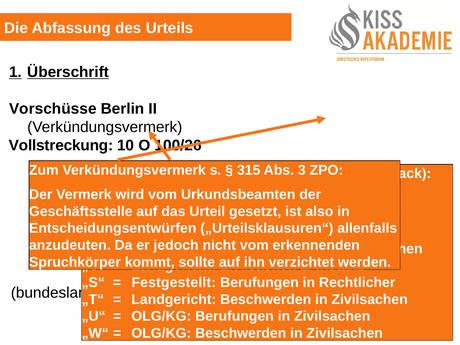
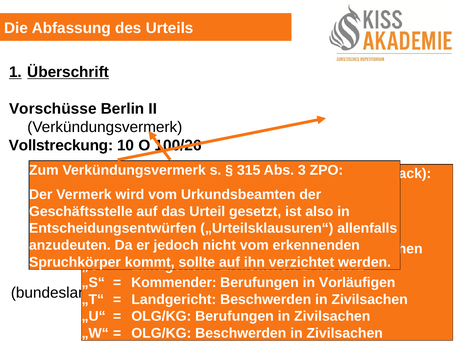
Festgestellt: Festgestellt -> Kommender
Rechtlicher: Rechtlicher -> Vorläufigen
